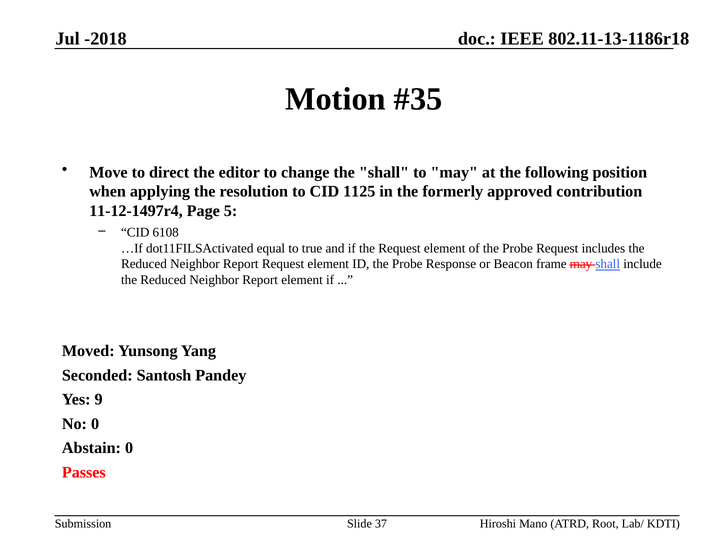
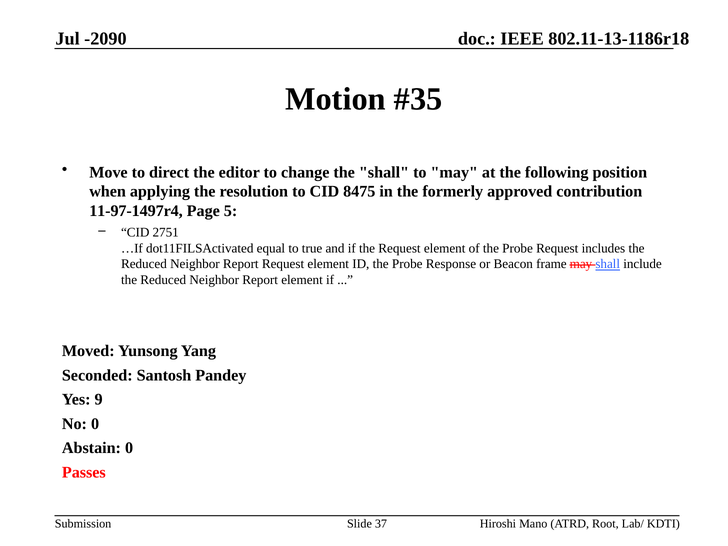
-2018: -2018 -> -2090
1125: 1125 -> 8475
11-12-1497r4: 11-12-1497r4 -> 11-97-1497r4
6108: 6108 -> 2751
